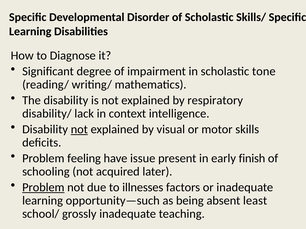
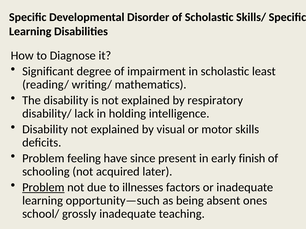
tone: tone -> least
context: context -> holding
not at (79, 130) underline: present -> none
issue: issue -> since
least: least -> ones
